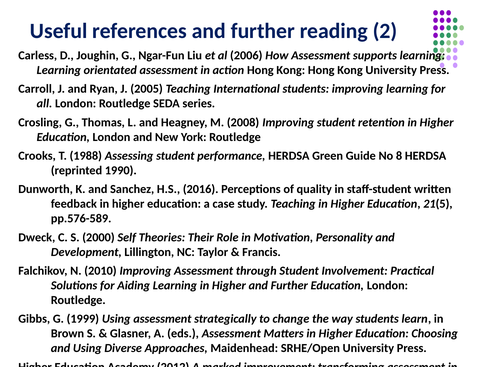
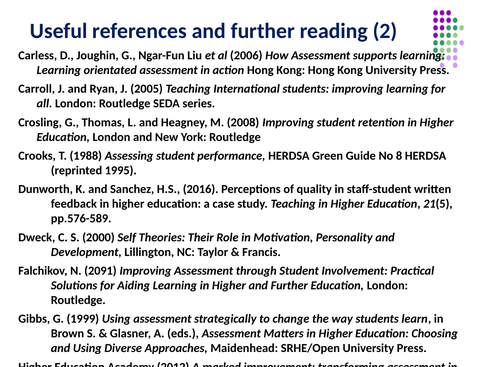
1990: 1990 -> 1995
2010: 2010 -> 2091
